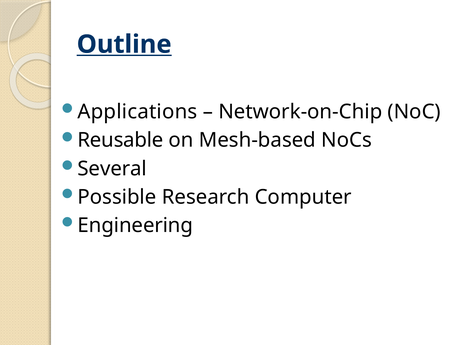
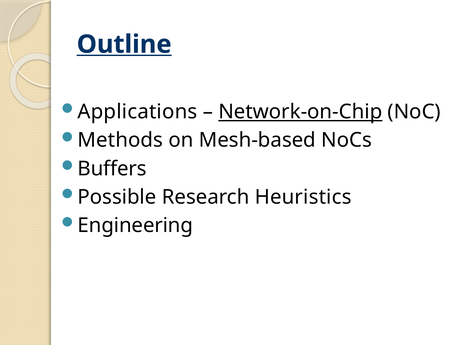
Network-on-Chip underline: none -> present
Reusable: Reusable -> Methods
Several: Several -> Buffers
Computer: Computer -> Heuristics
